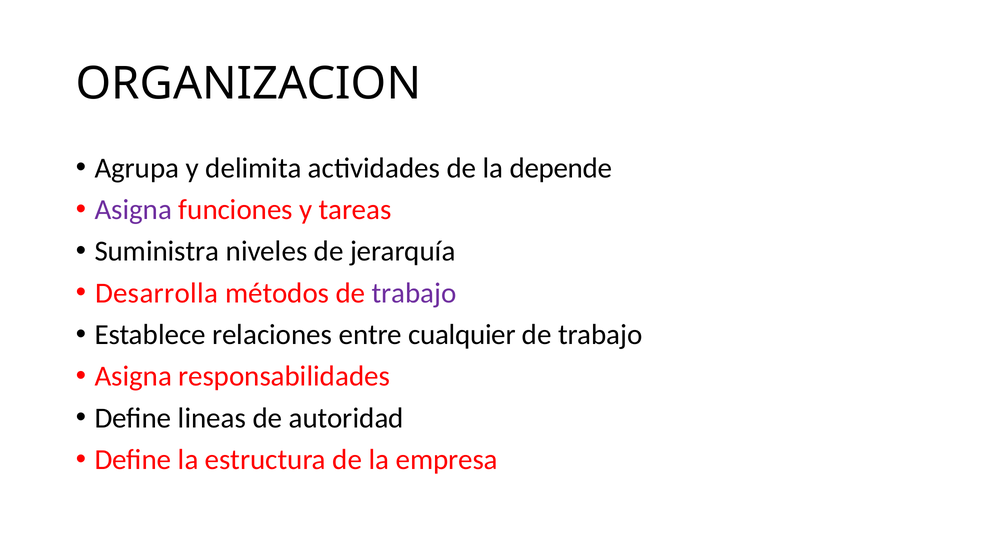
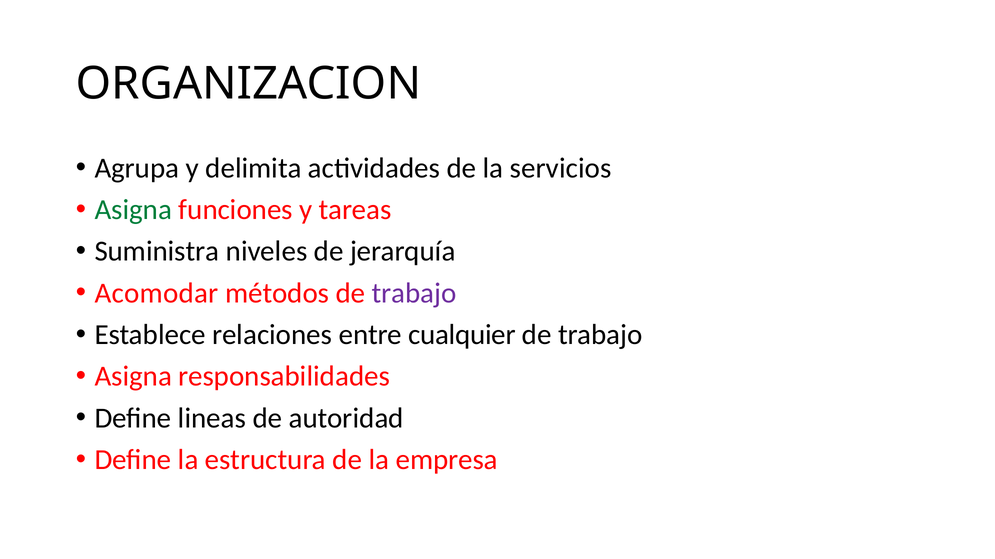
depende: depende -> servicios
Asigna at (133, 210) colour: purple -> green
Desarrolla: Desarrolla -> Acomodar
